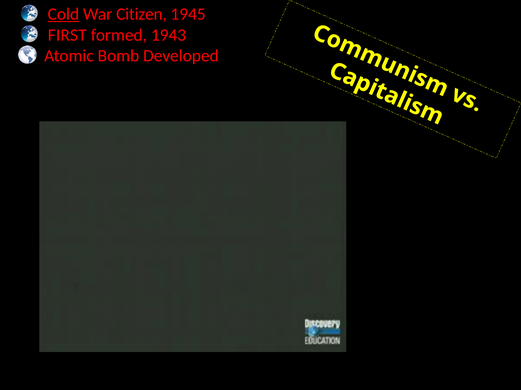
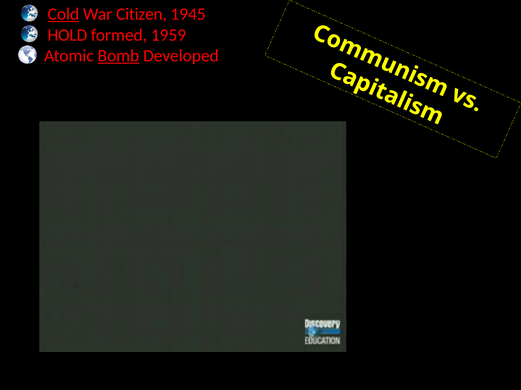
FIRST: FIRST -> HOLD
1943: 1943 -> 1959
Bomb underline: none -> present
